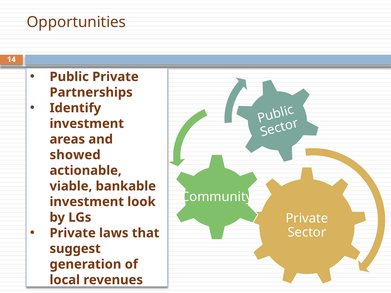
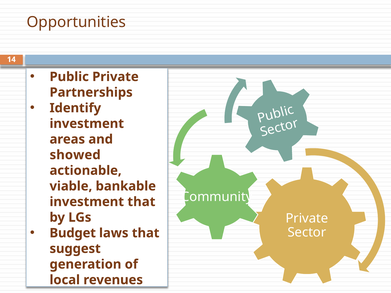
investment look: look -> that
Private at (73, 233): Private -> Budget
